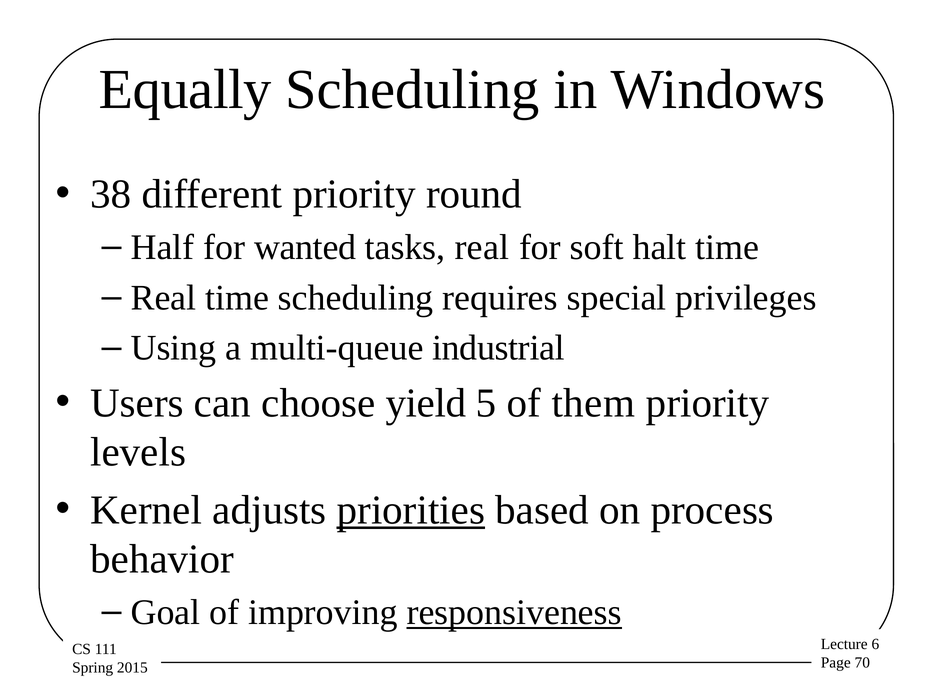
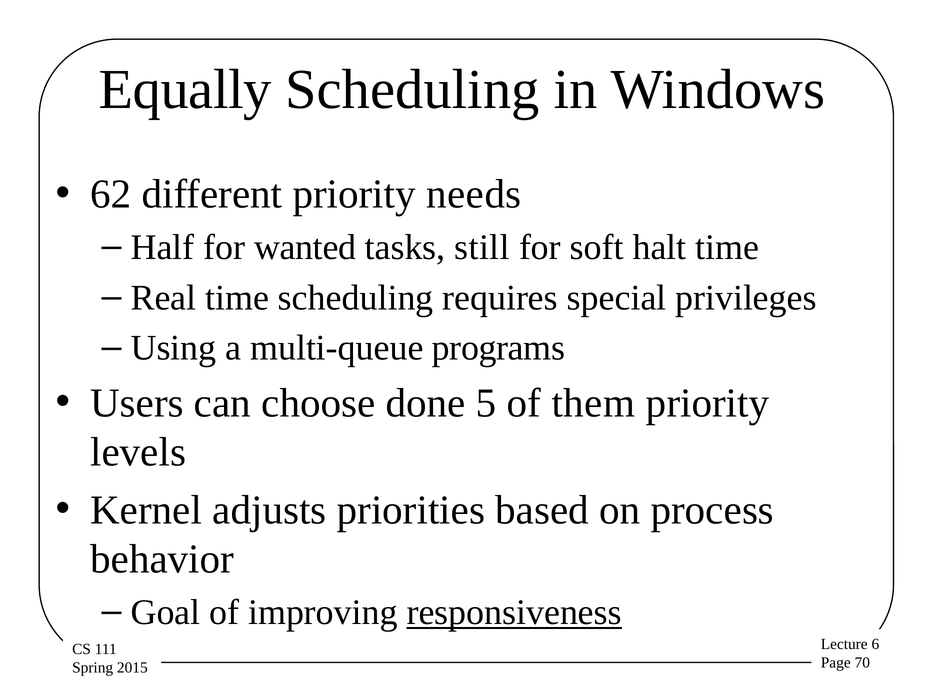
38: 38 -> 62
round: round -> needs
tasks real: real -> still
industrial: industrial -> programs
yield: yield -> done
priorities underline: present -> none
